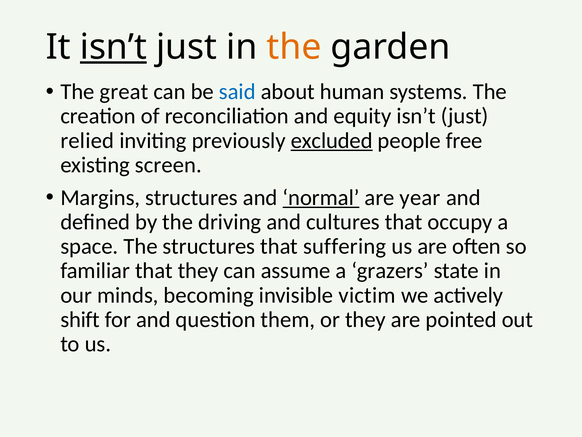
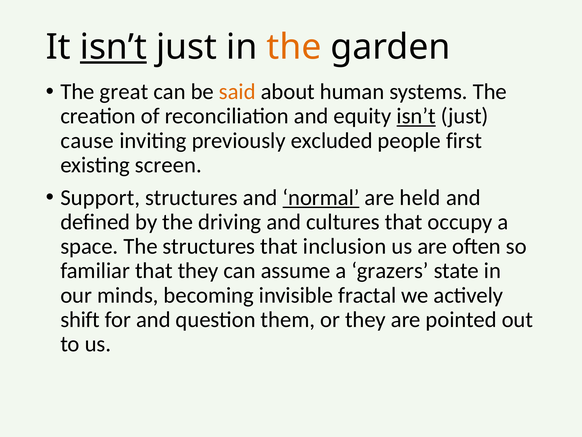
said colour: blue -> orange
isn’t at (416, 116) underline: none -> present
relied: relied -> cause
excluded underline: present -> none
free: free -> first
Margins: Margins -> Support
year: year -> held
suffering: suffering -> inclusion
victim: victim -> fractal
